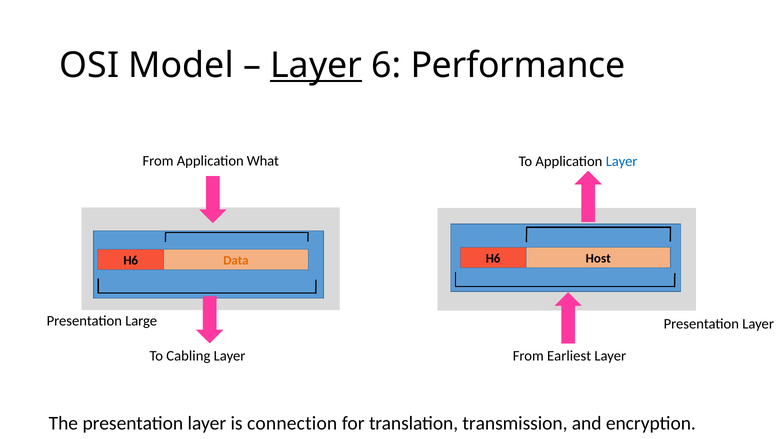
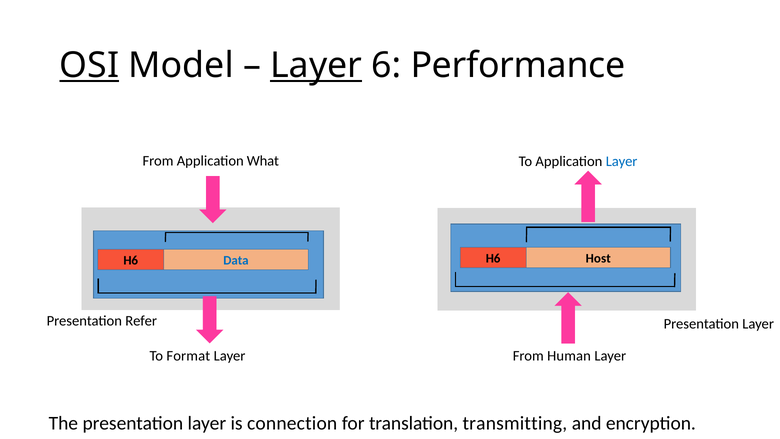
OSI underline: none -> present
Data colour: orange -> blue
Large: Large -> Refer
Cabling: Cabling -> Format
Earliest: Earliest -> Human
transmission: transmission -> transmitting
